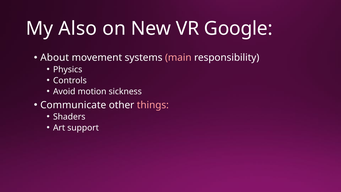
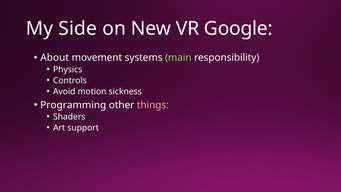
Also: Also -> Side
main colour: pink -> light green
Communicate: Communicate -> Programming
